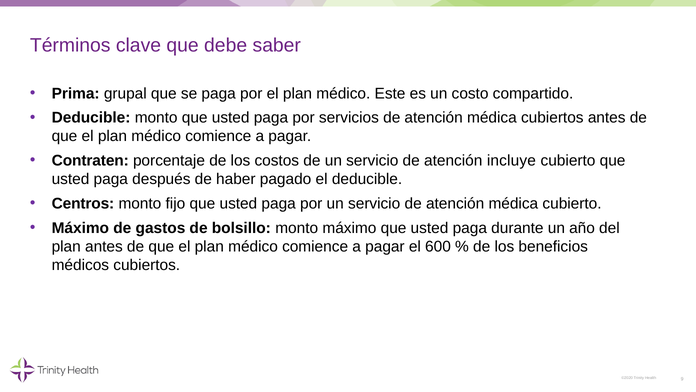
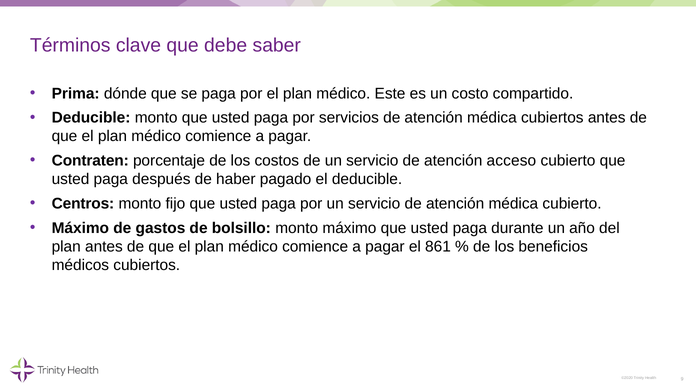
grupal: grupal -> dónde
incluye: incluye -> acceso
600: 600 -> 861
